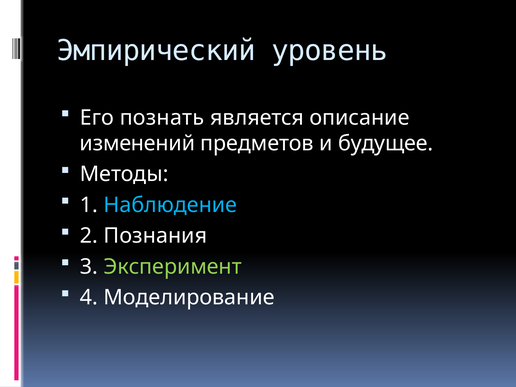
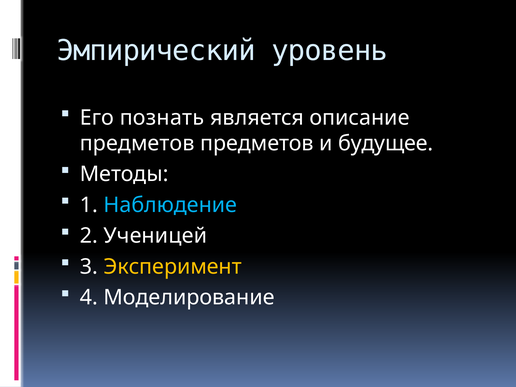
изменений at (137, 143): изменений -> предметов
Познания: Познания -> Ученицей
Эксперимент colour: light green -> yellow
